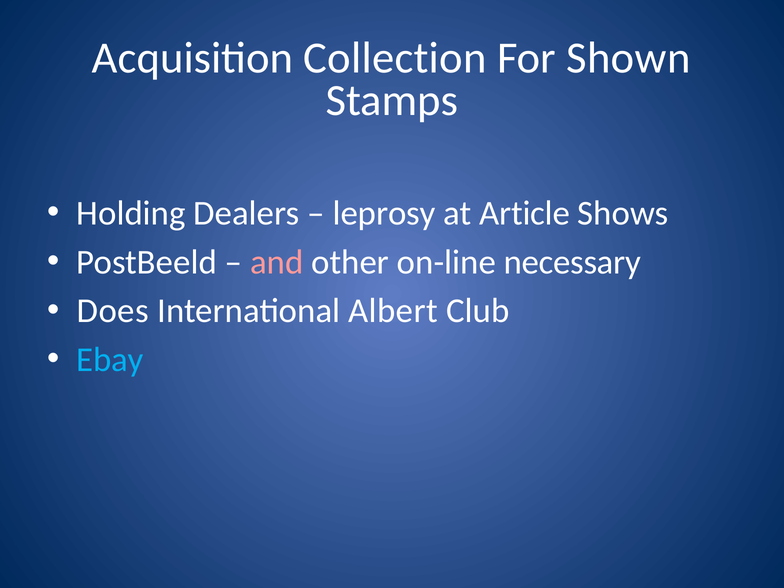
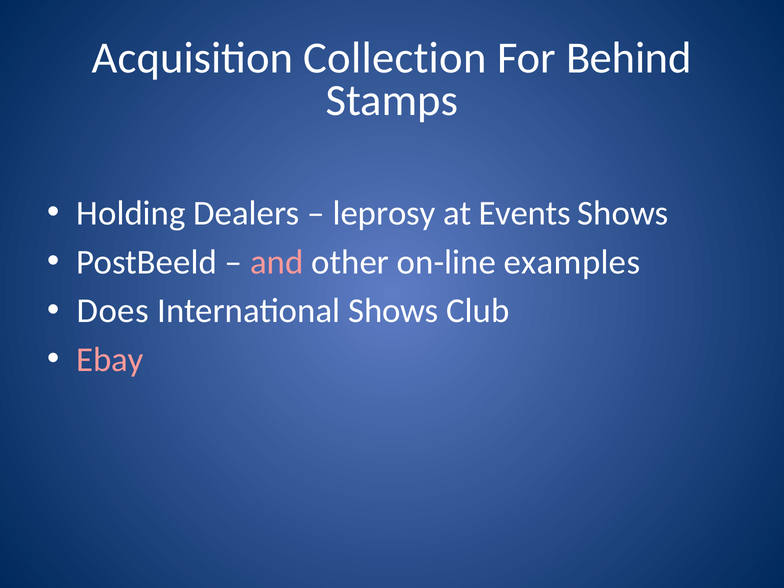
Shown: Shown -> Behind
Article: Article -> Events
necessary: necessary -> examples
International Albert: Albert -> Shows
Ebay colour: light blue -> pink
